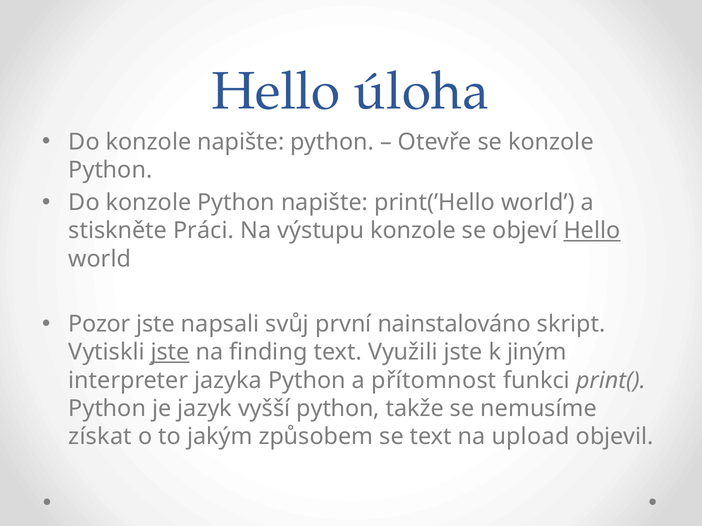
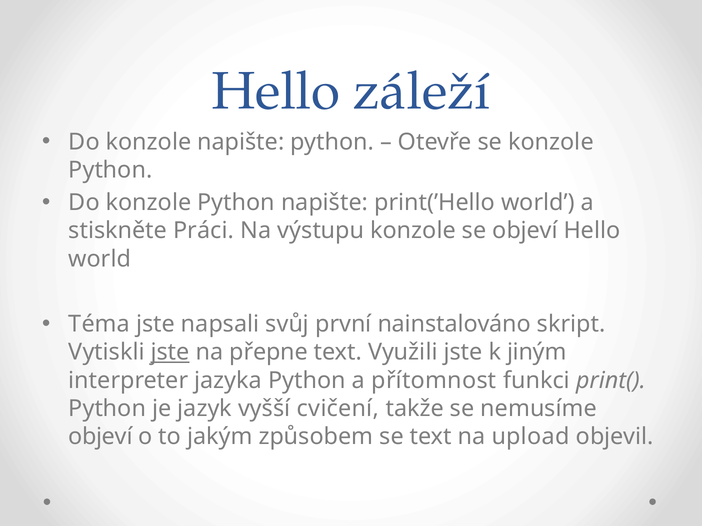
úloha: úloha -> záleží
Hello at (592, 231) underline: present -> none
Pozor: Pozor -> Téma
finding: finding -> přepne
vyšší python: python -> cvičení
získat at (100, 437): získat -> objeví
